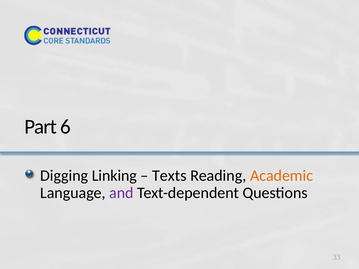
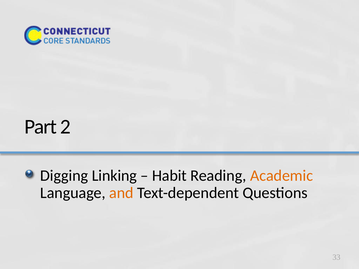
6: 6 -> 2
Texts: Texts -> Habit
and colour: purple -> orange
